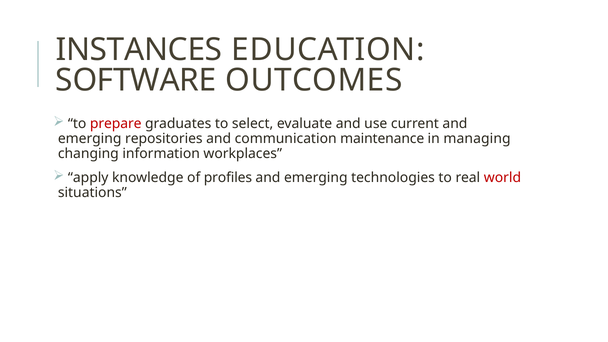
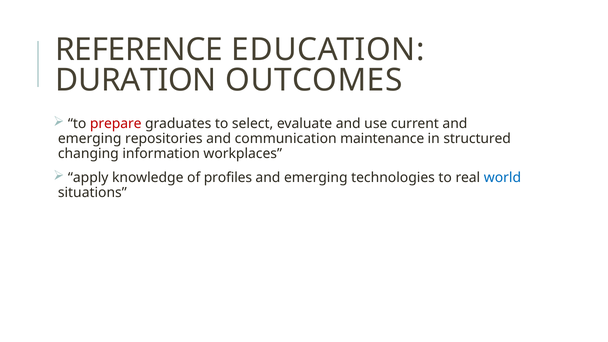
INSTANCES: INSTANCES -> REFERENCE
SOFTWARE: SOFTWARE -> DURATION
managing: managing -> structured
world colour: red -> blue
